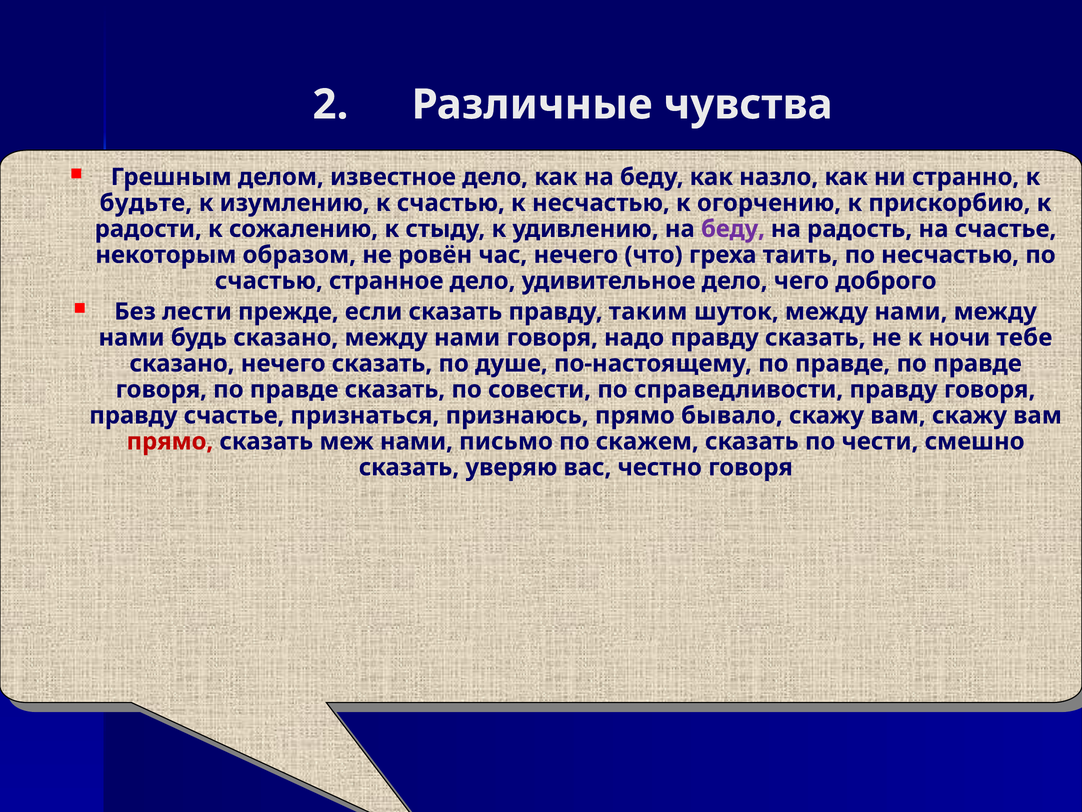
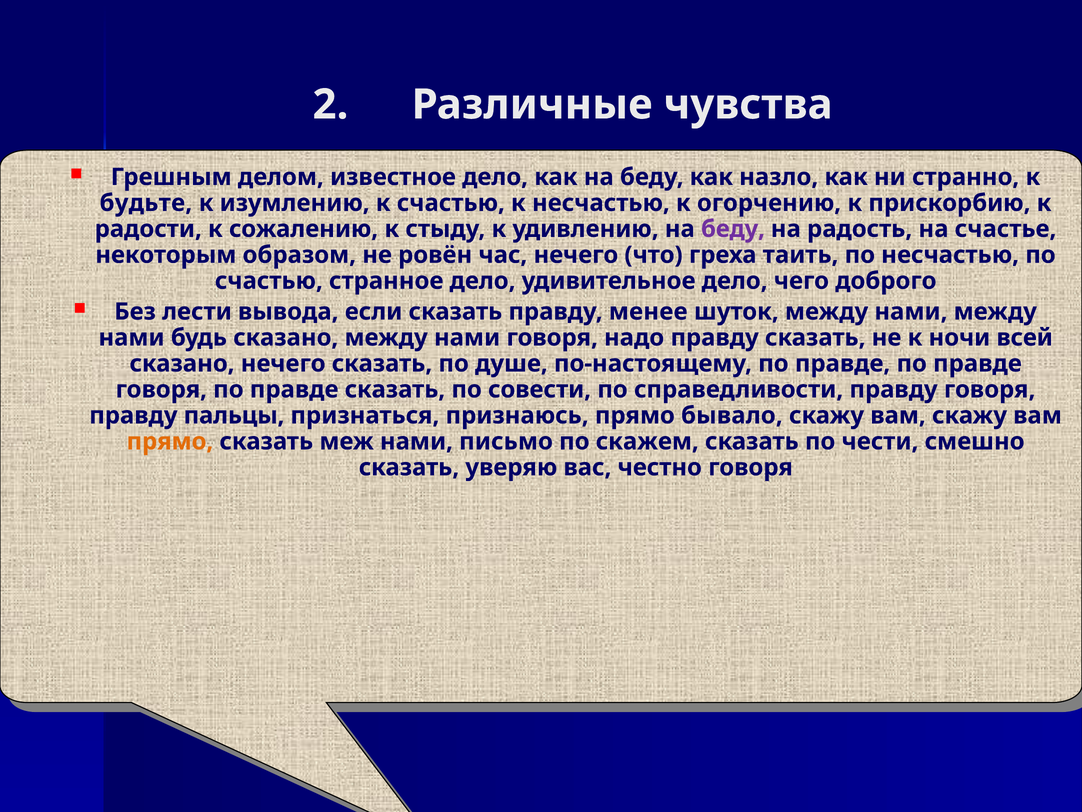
прежде: прежде -> вывода
таким: таким -> менее
тебе: тебе -> всей
правду счастье: счастье -> пальцы
прямо at (170, 441) colour: red -> orange
